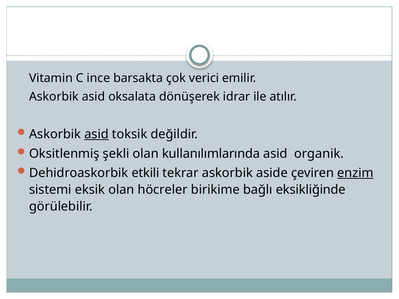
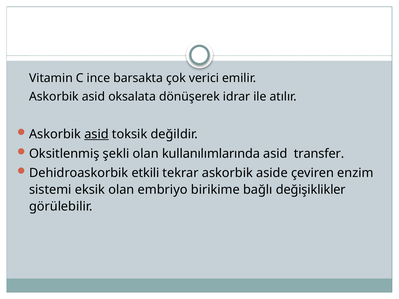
organik: organik -> transfer
enzim underline: present -> none
höcreler: höcreler -> embriyo
eksikliğinde: eksikliğinde -> değişiklikler
